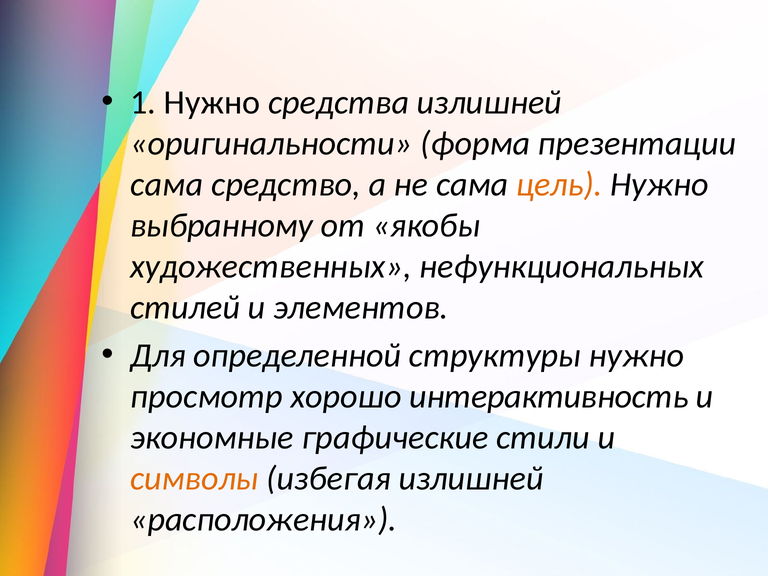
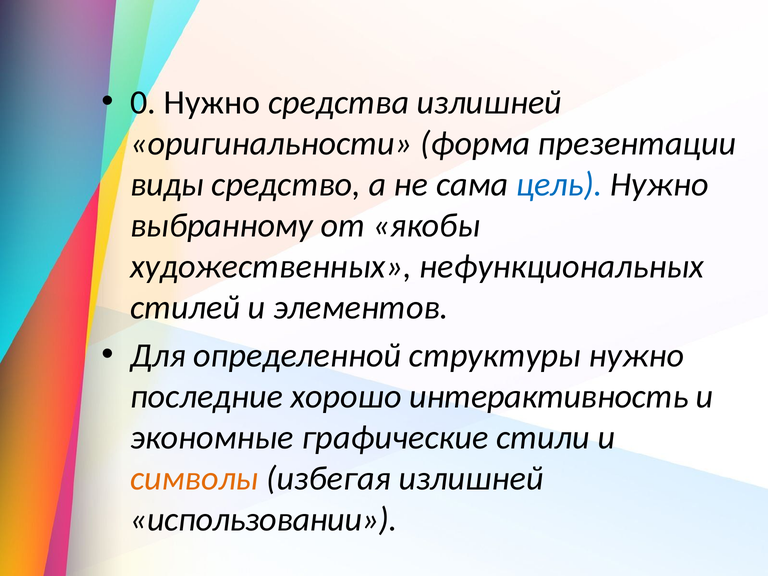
1: 1 -> 0
сама at (167, 185): сама -> виды
цель colour: orange -> blue
просмотр: просмотр -> последние
расположения: расположения -> использовании
